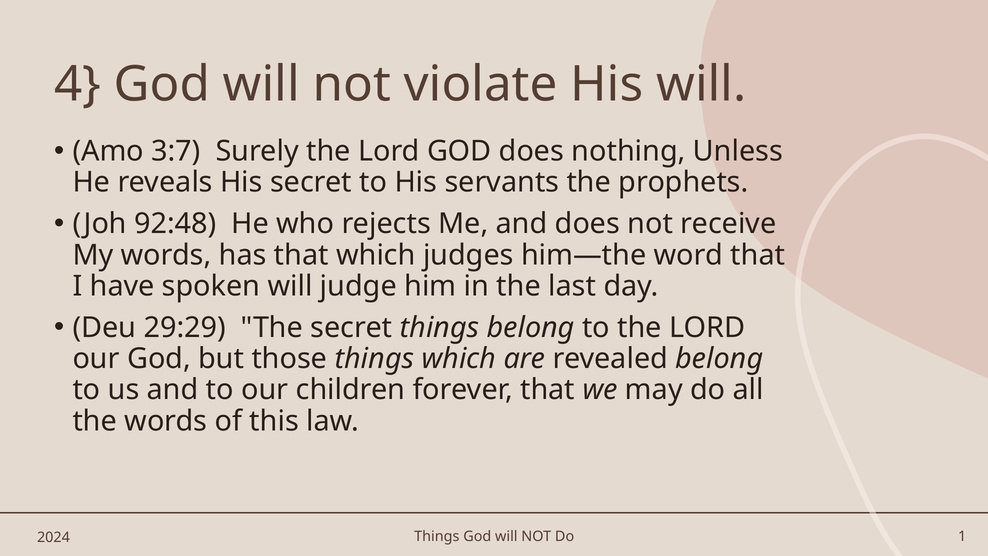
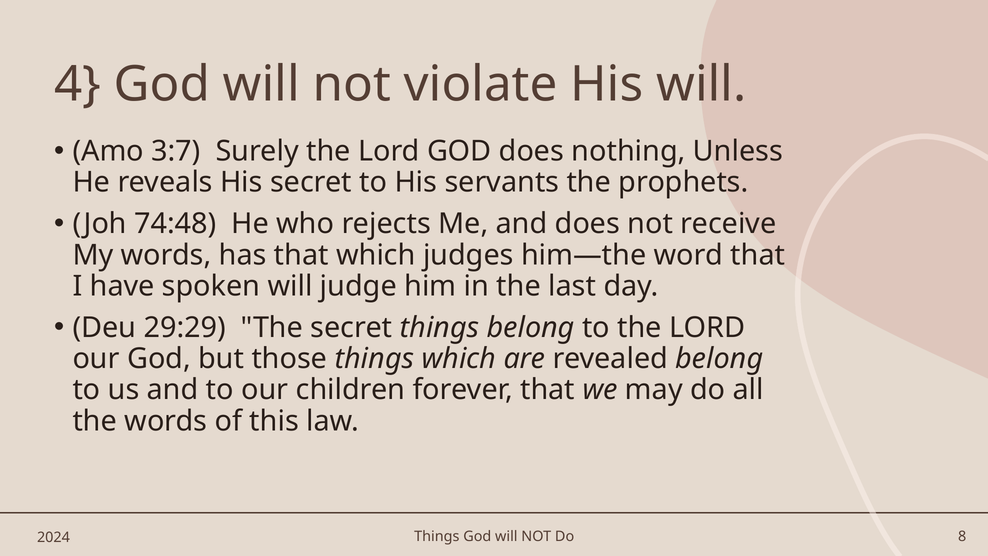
92:48: 92:48 -> 74:48
1: 1 -> 8
